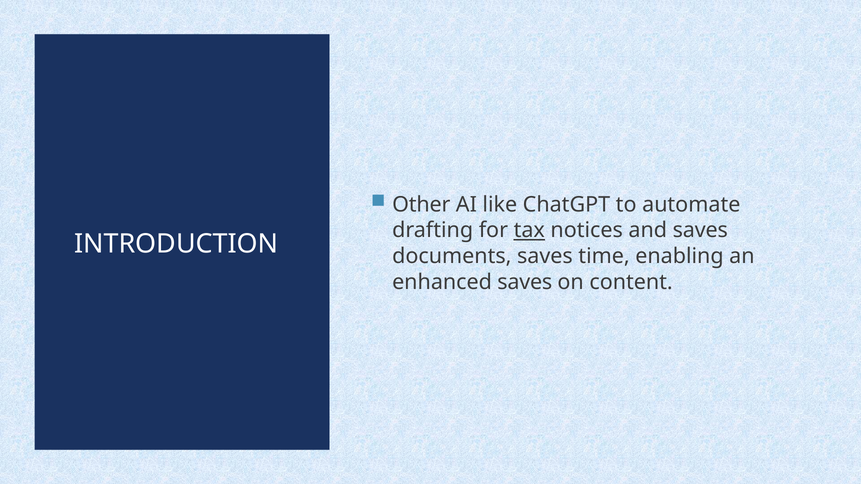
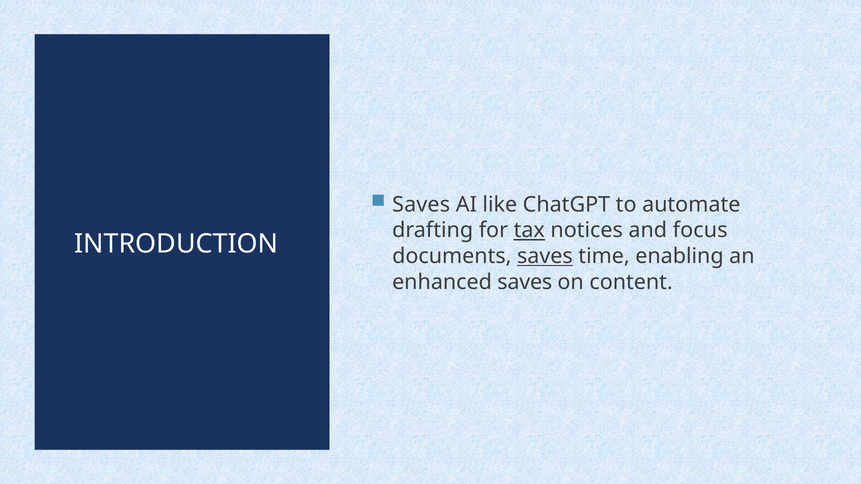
Other at (421, 205): Other -> Saves
and saves: saves -> focus
saves at (545, 256) underline: none -> present
